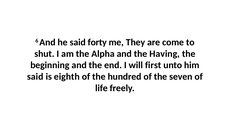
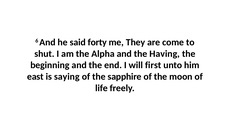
said at (35, 77): said -> east
eighth: eighth -> saying
hundred: hundred -> sapphire
seven: seven -> moon
